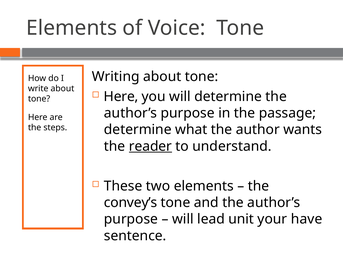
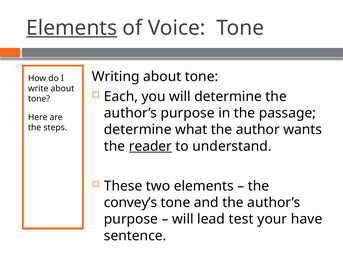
Elements at (72, 28) underline: none -> present
Here at (121, 97): Here -> Each
unit: unit -> test
